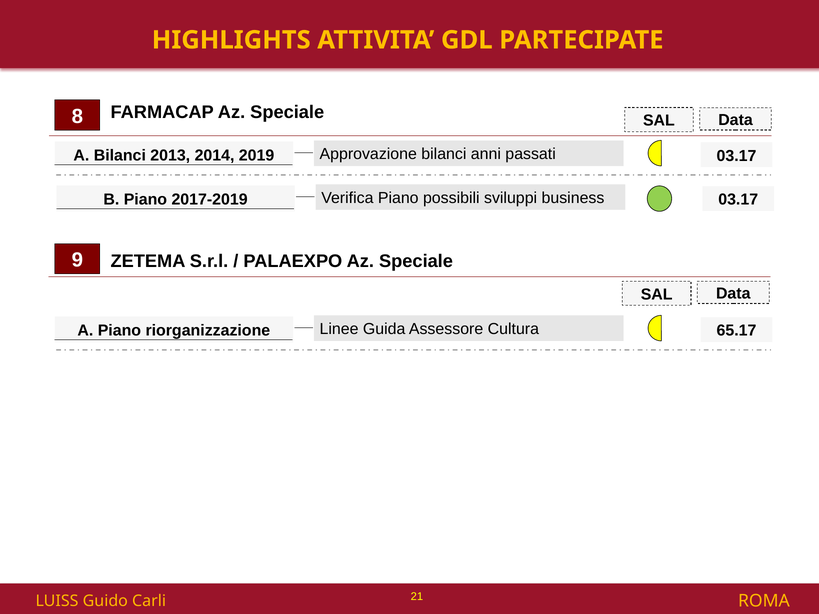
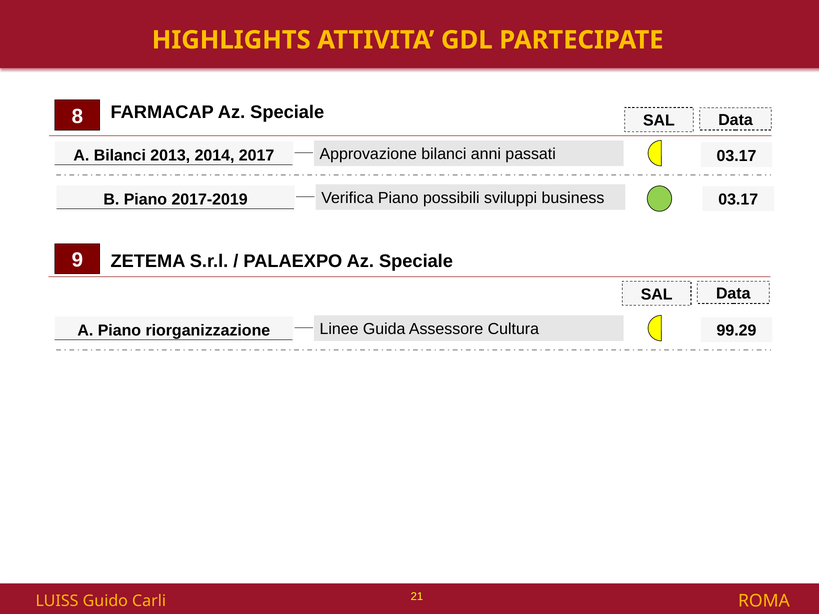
2019: 2019 -> 2017
65.17: 65.17 -> 99.29
